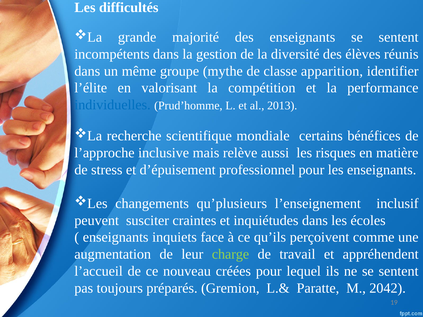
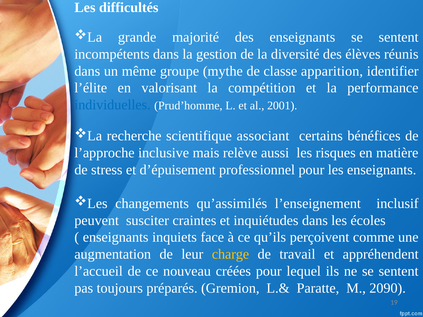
2013: 2013 -> 2001
mondiale: mondiale -> associant
qu’plusieurs: qu’plusieurs -> qu’assimilés
charge colour: light green -> yellow
2042: 2042 -> 2090
